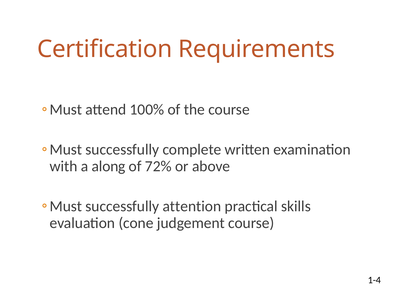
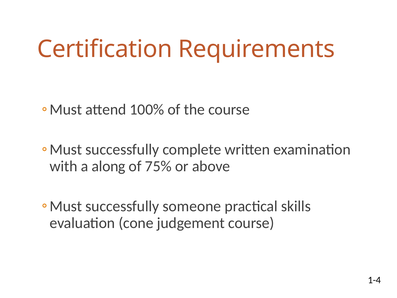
72%: 72% -> 75%
attention: attention -> someone
